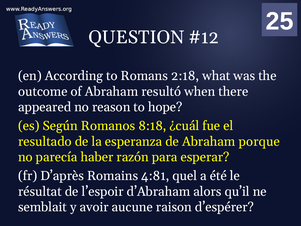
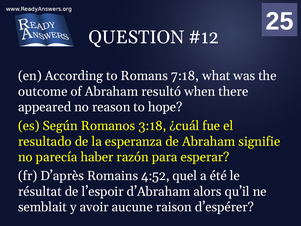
2:18: 2:18 -> 7:18
8:18: 8:18 -> 3:18
porque: porque -> signifie
4:81: 4:81 -> 4:52
